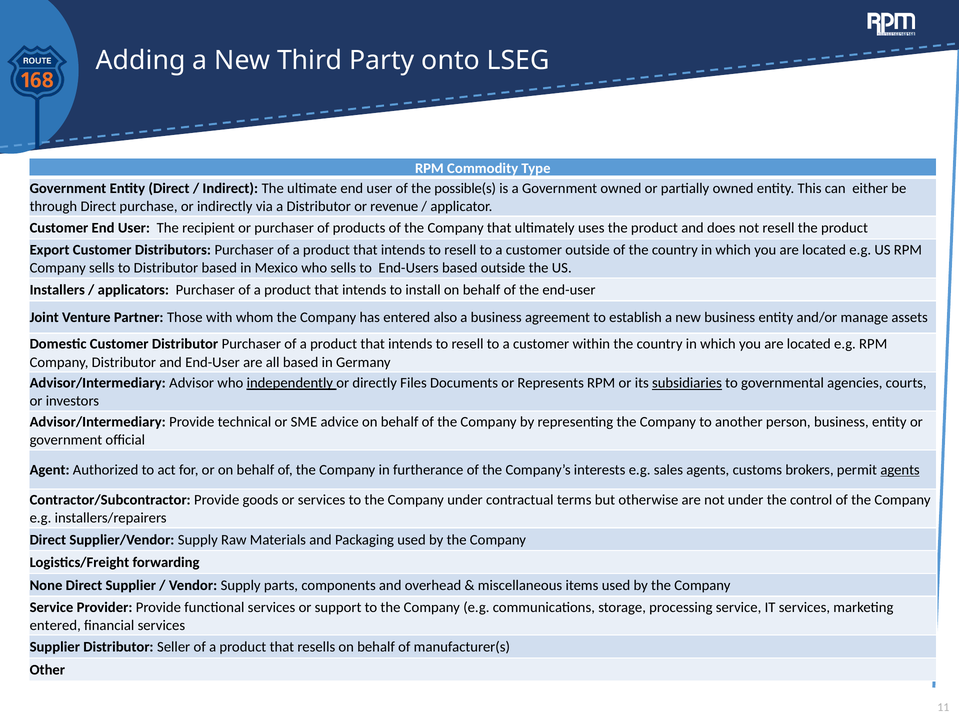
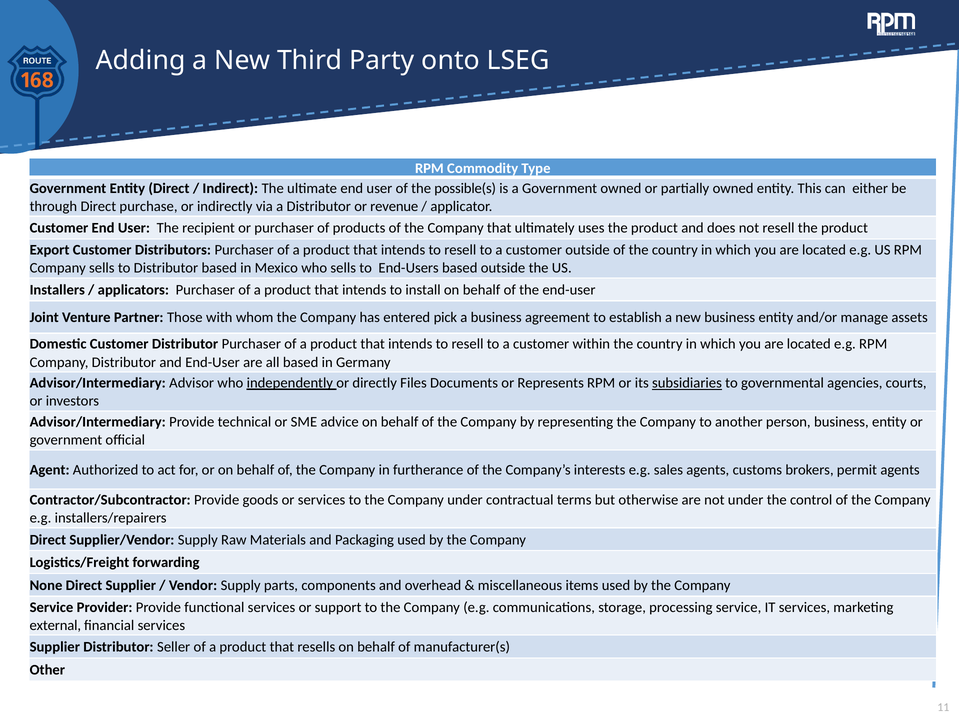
also: also -> pick
agents at (900, 470) underline: present -> none
entered at (55, 626): entered -> external
